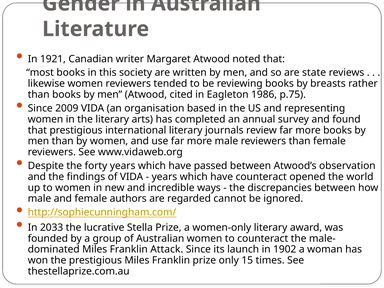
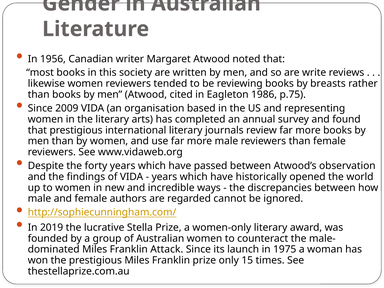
1921: 1921 -> 1956
state: state -> write
have counteract: counteract -> historically
2033: 2033 -> 2019
1902: 1902 -> 1975
